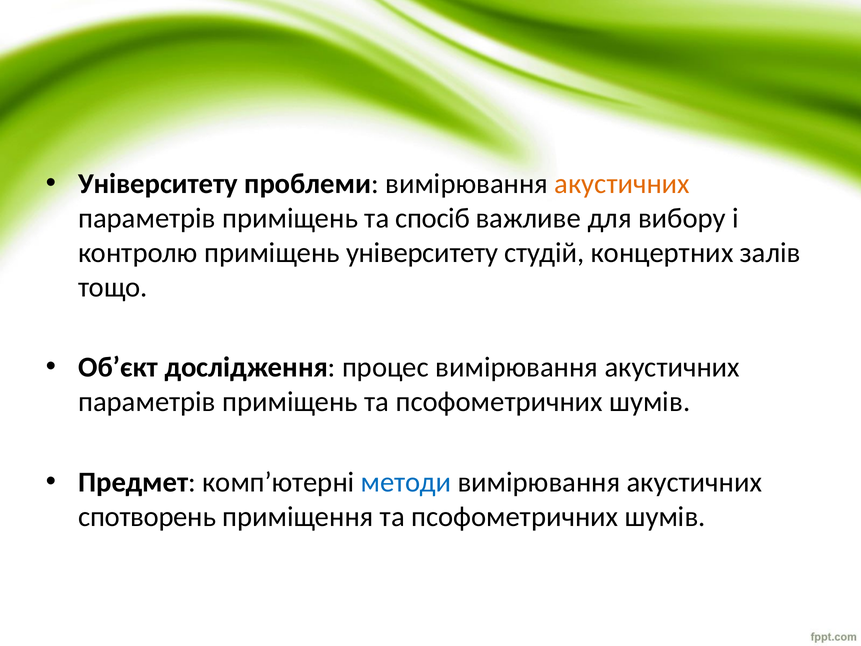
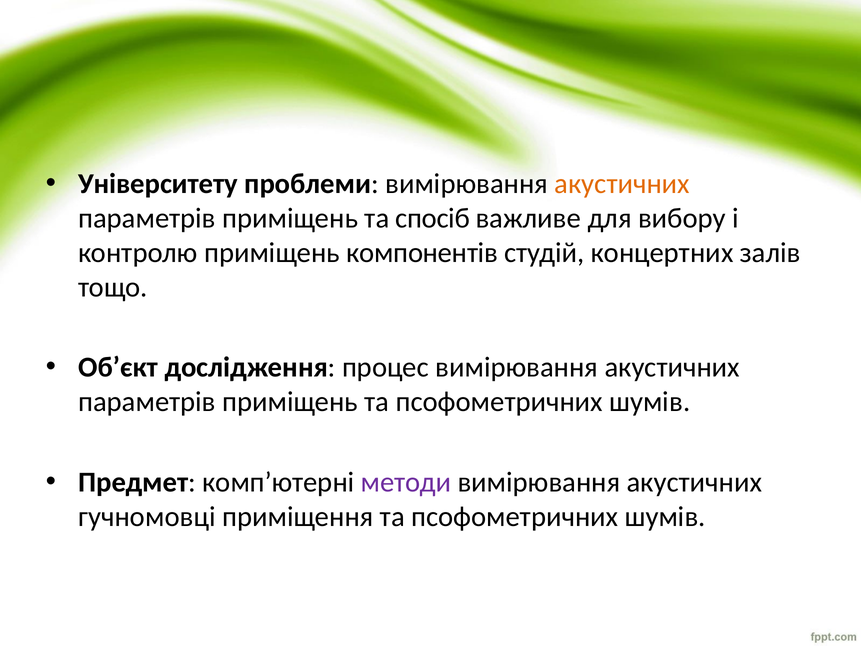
приміщень університету: університету -> компонентів
методи colour: blue -> purple
спотворень: спотворень -> гучномовці
